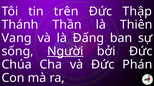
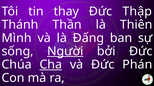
trên: trên -> thay
Vang: Vang -> Mình
Cha underline: none -> present
